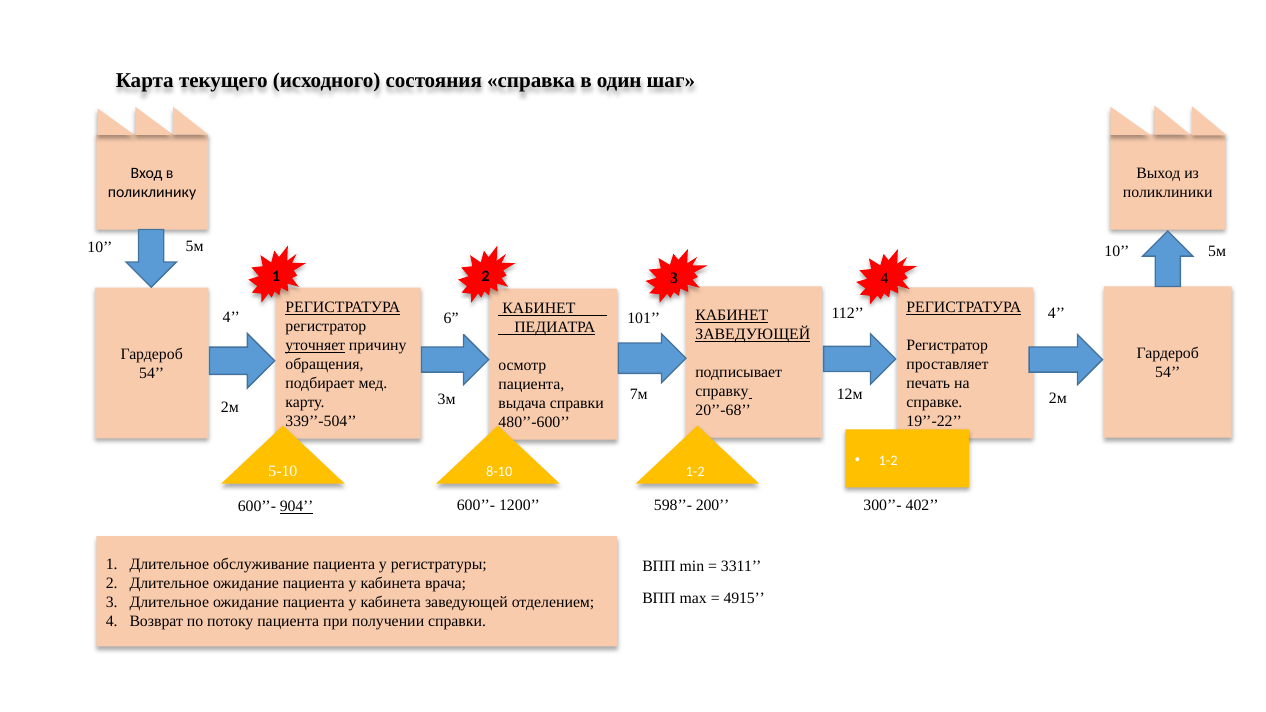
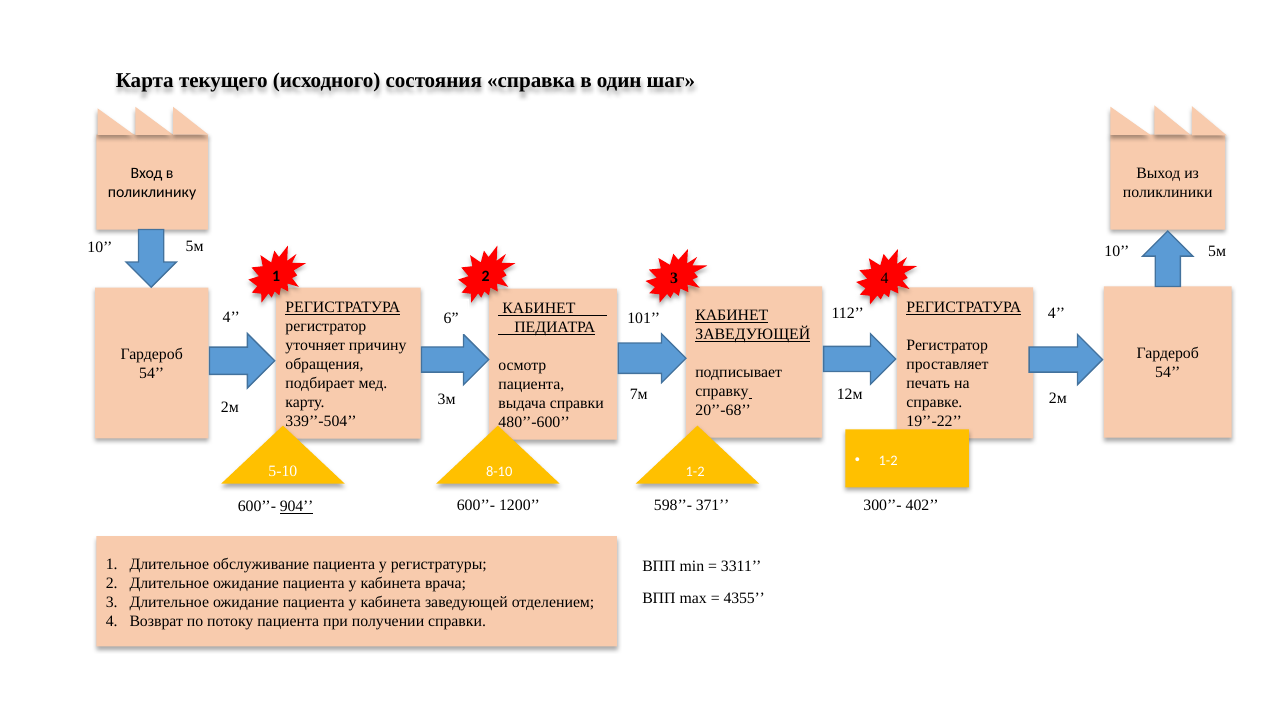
уточняет underline: present -> none
200: 200 -> 371
4915: 4915 -> 4355
